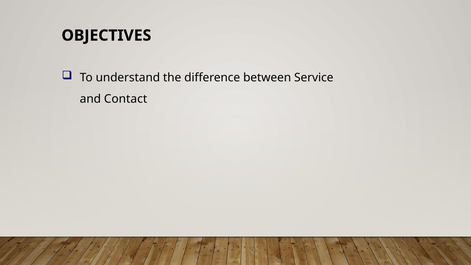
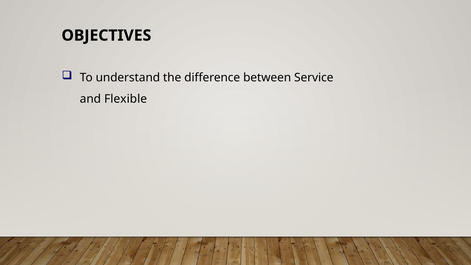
Contact: Contact -> Flexible
